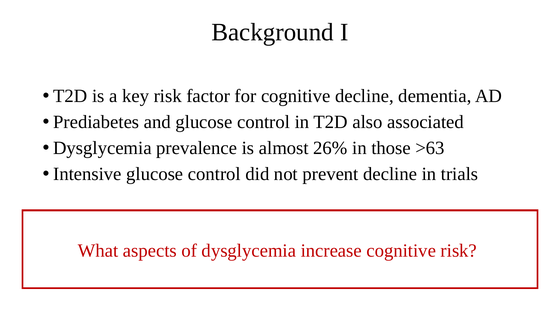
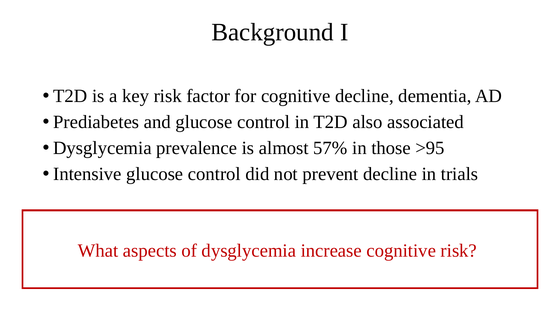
26%: 26% -> 57%
>63: >63 -> >95
